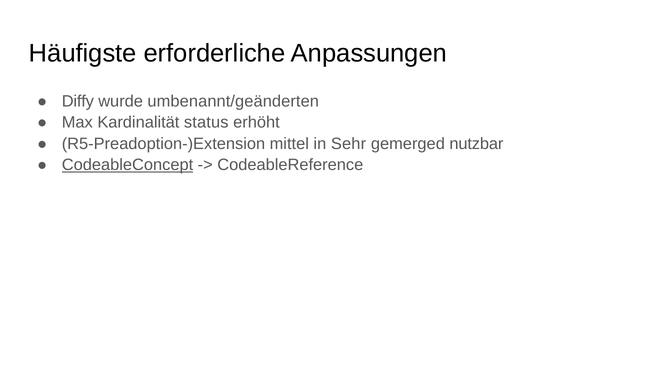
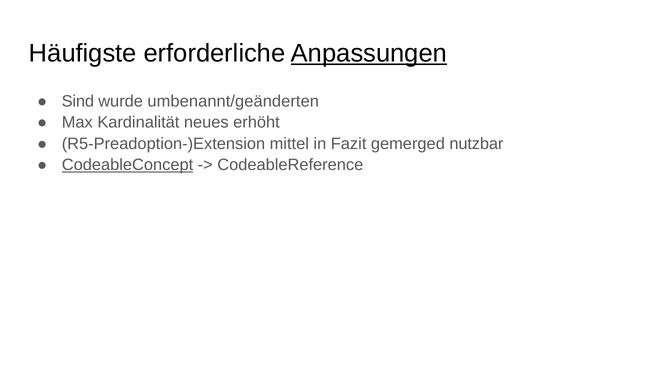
Anpassungen underline: none -> present
Diffy: Diffy -> Sind
status: status -> neues
Sehr: Sehr -> Fazit
